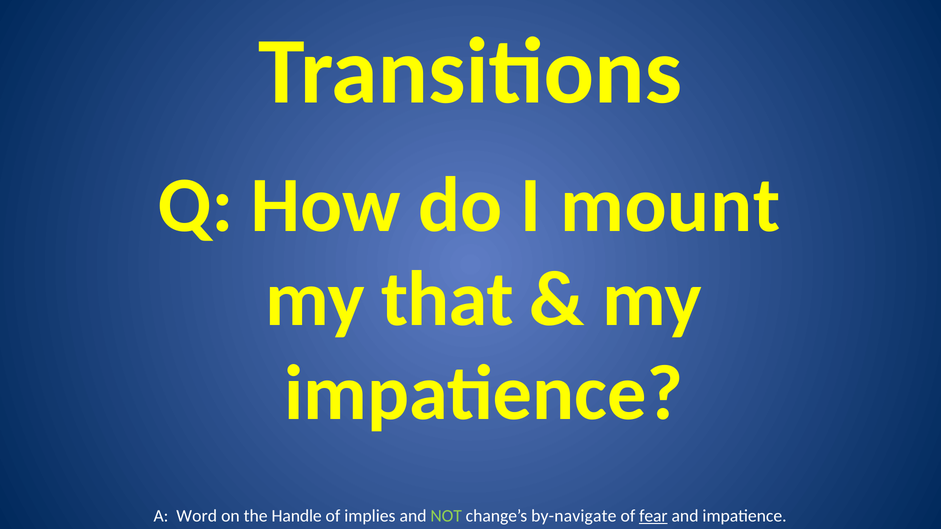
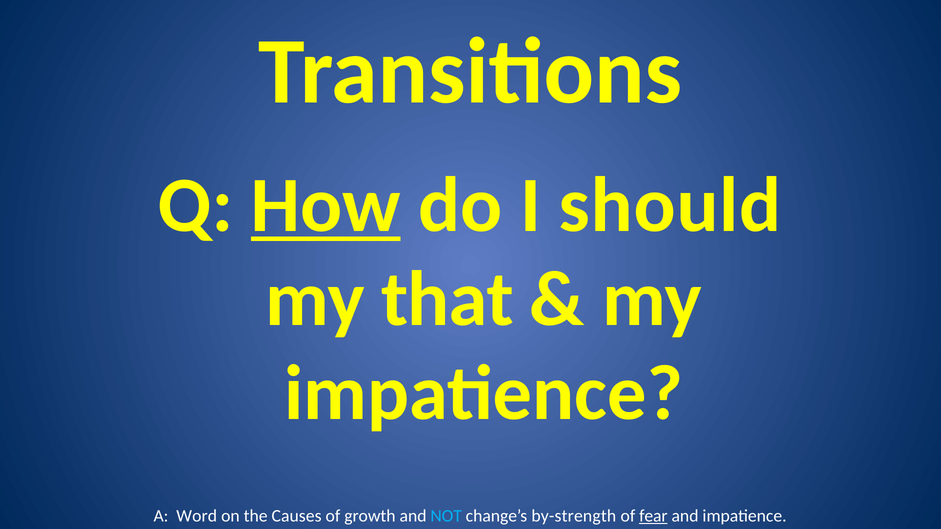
How underline: none -> present
mount: mount -> should
Handle: Handle -> Causes
implies: implies -> growth
NOT colour: light green -> light blue
by-navigate: by-navigate -> by-strength
